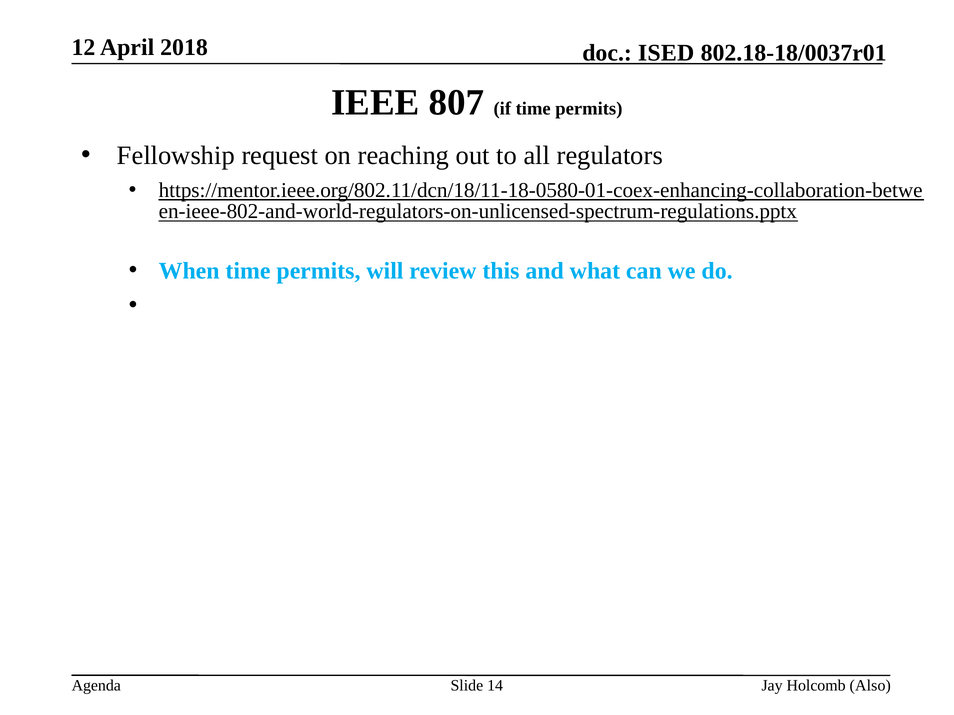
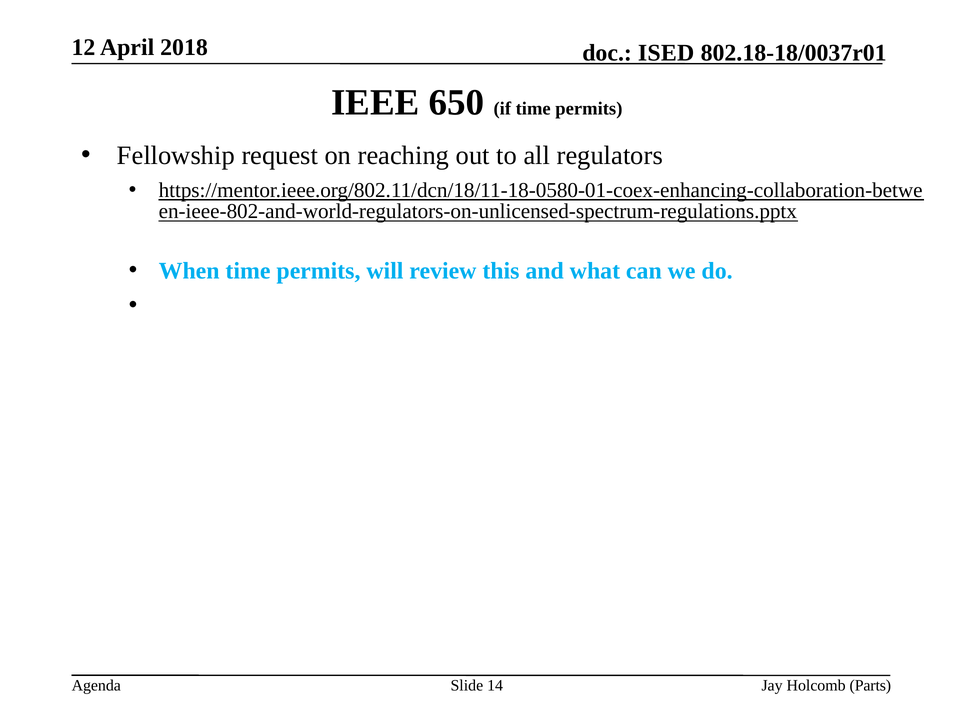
807: 807 -> 650
Also: Also -> Parts
